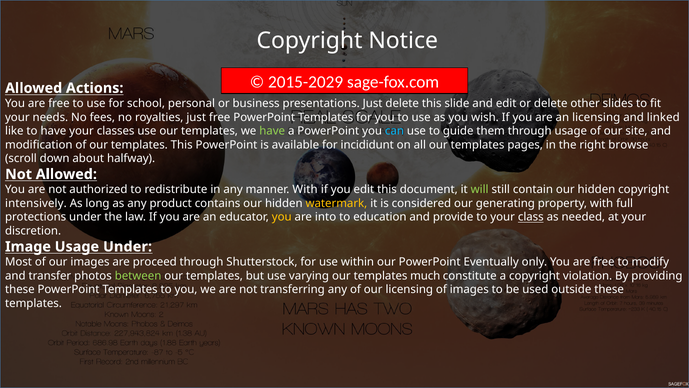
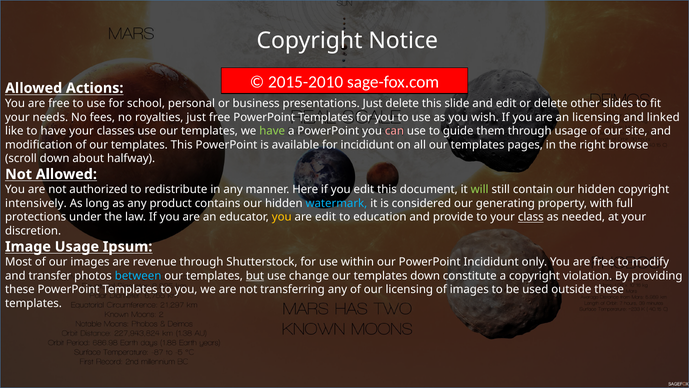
2015-2029: 2015-2029 -> 2015-2010
can colour: light blue -> pink
manner With: With -> Here
watermark colour: yellow -> light blue
are into: into -> edit
Usage Under: Under -> Ipsum
proceed: proceed -> revenue
PowerPoint Eventually: Eventually -> Incididunt
between colour: light green -> light blue
but underline: none -> present
varying: varying -> change
templates much: much -> down
